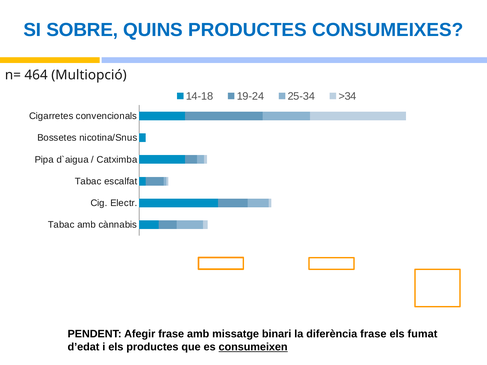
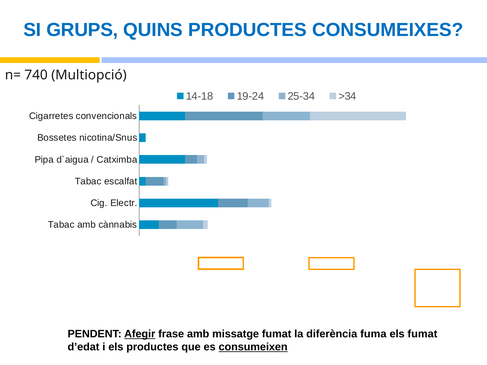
SOBRE: SOBRE -> GRUPS
464: 464 -> 740
Afegir underline: none -> present
missatge binari: binari -> fumat
diferència frase: frase -> fuma
